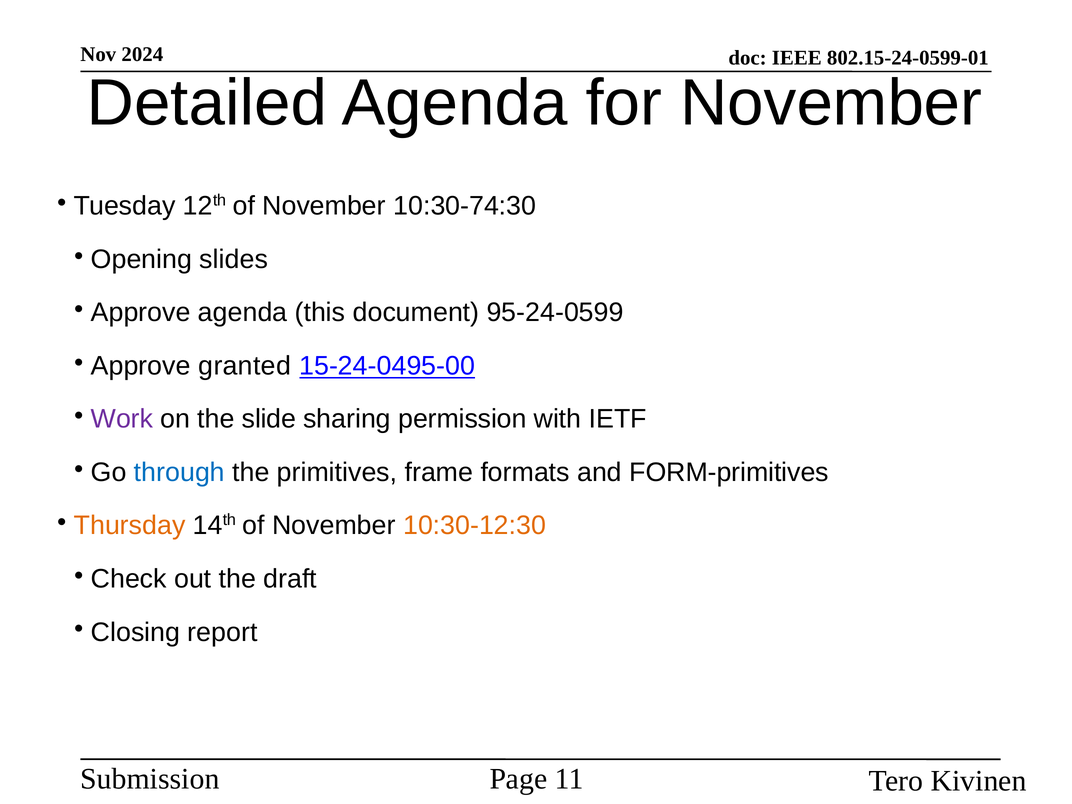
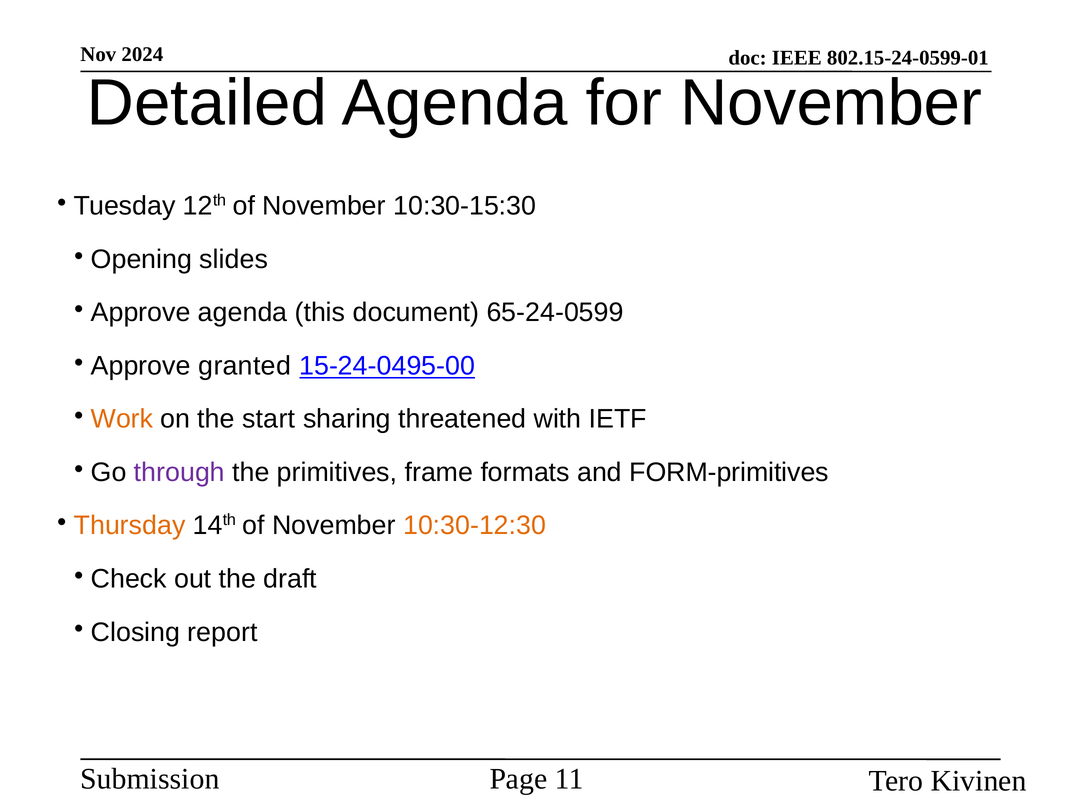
10:30-74:30: 10:30-74:30 -> 10:30-15:30
95-24-0599: 95-24-0599 -> 65-24-0599
Work colour: purple -> orange
slide: slide -> start
permission: permission -> threatened
through colour: blue -> purple
